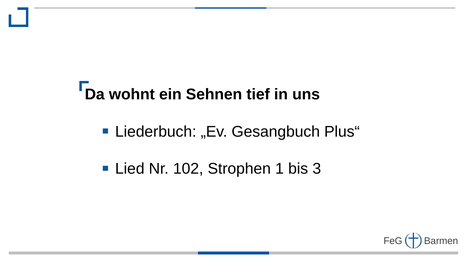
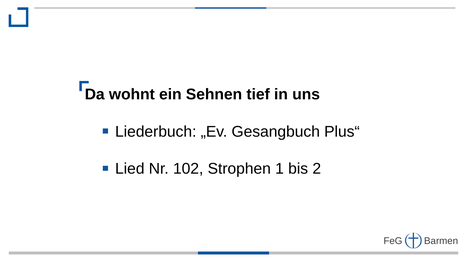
3: 3 -> 2
